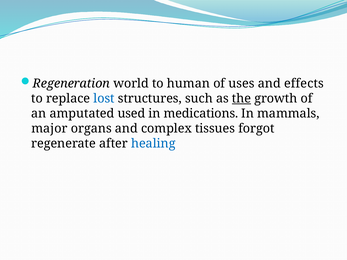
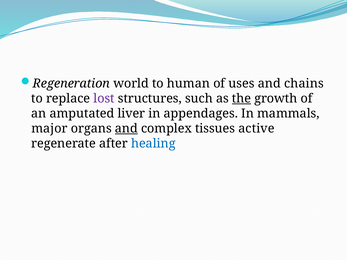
effects: effects -> chains
lost colour: blue -> purple
used: used -> liver
medications: medications -> appendages
and at (126, 129) underline: none -> present
forgot: forgot -> active
